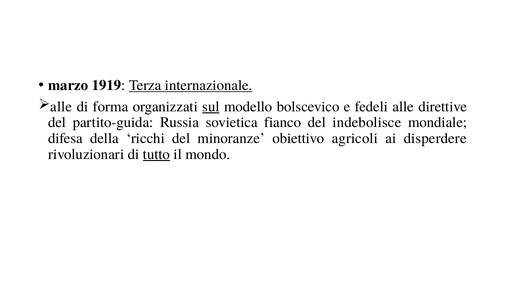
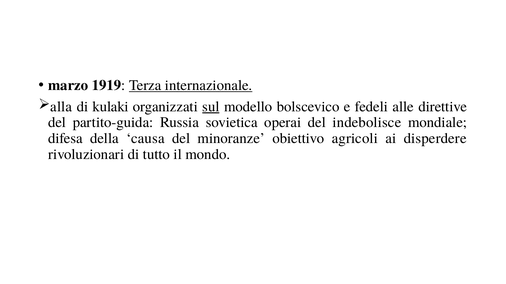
alle at (61, 107): alle -> alla
forma: forma -> kulaki
fianco: fianco -> operai
ricchi: ricchi -> causa
tutto underline: present -> none
